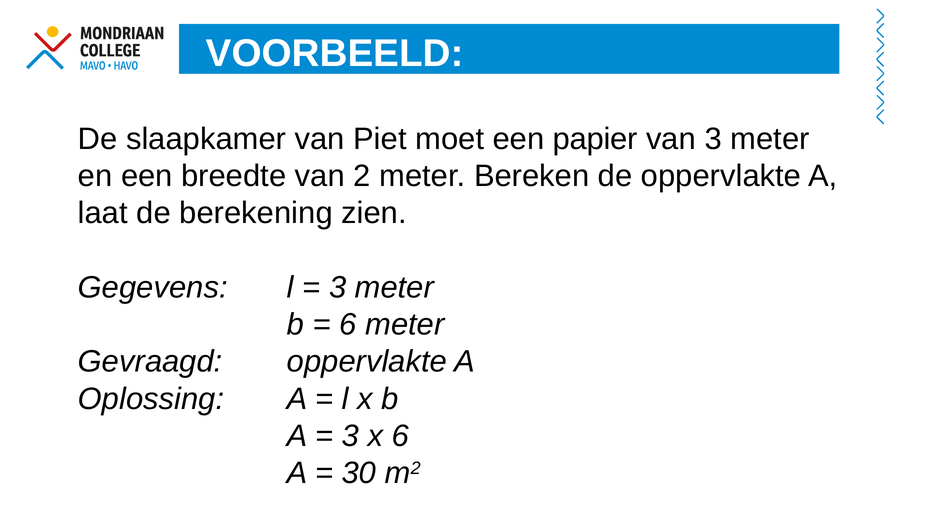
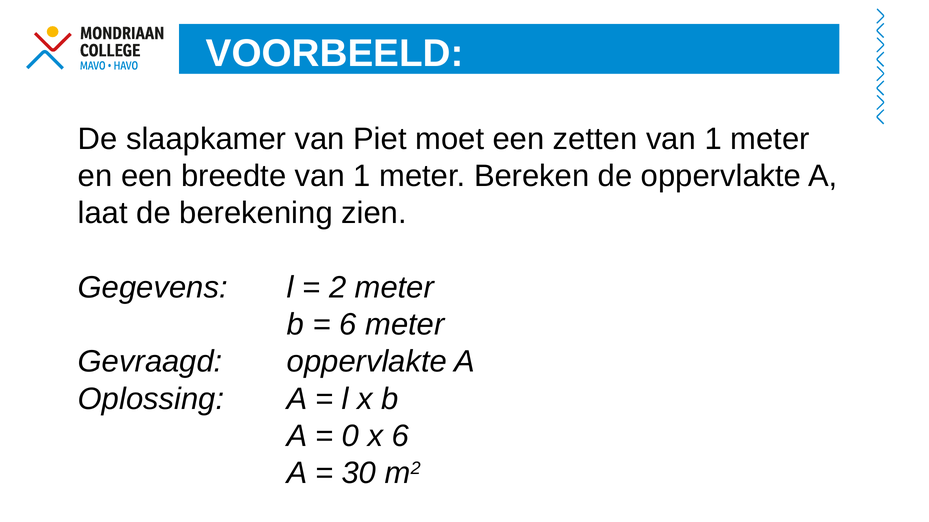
papier: papier -> zetten
3 at (713, 139): 3 -> 1
breedte van 2: 2 -> 1
3 at (338, 288): 3 -> 2
3 at (350, 436): 3 -> 0
